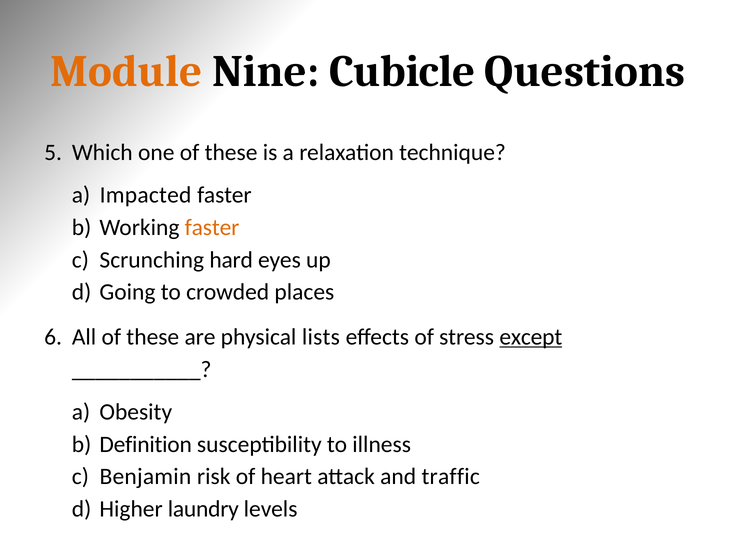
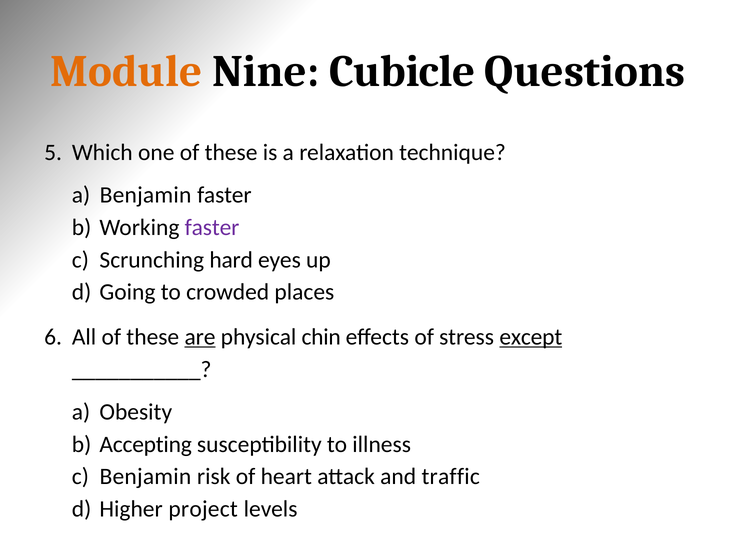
a Impacted: Impacted -> Benjamin
faster at (212, 227) colour: orange -> purple
are underline: none -> present
lists: lists -> chin
Definition: Definition -> Accepting
laundry: laundry -> project
